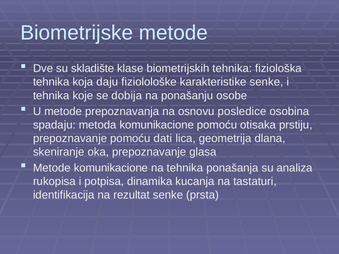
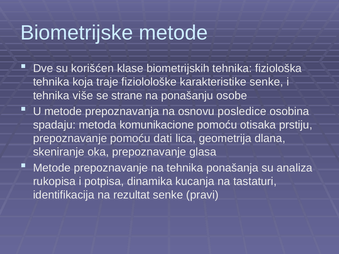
skladište: skladište -> korišćen
daju: daju -> traje
koje: koje -> više
dobija: dobija -> strane
Metode komunikacione: komunikacione -> prepoznavanje
prsta: prsta -> pravi
